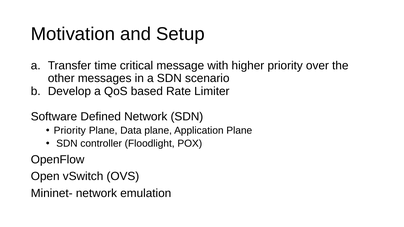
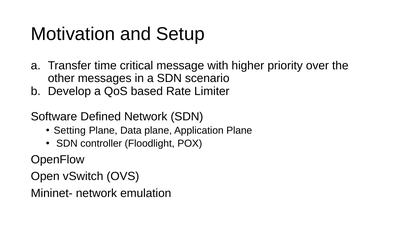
Priority at (70, 131): Priority -> Setting
